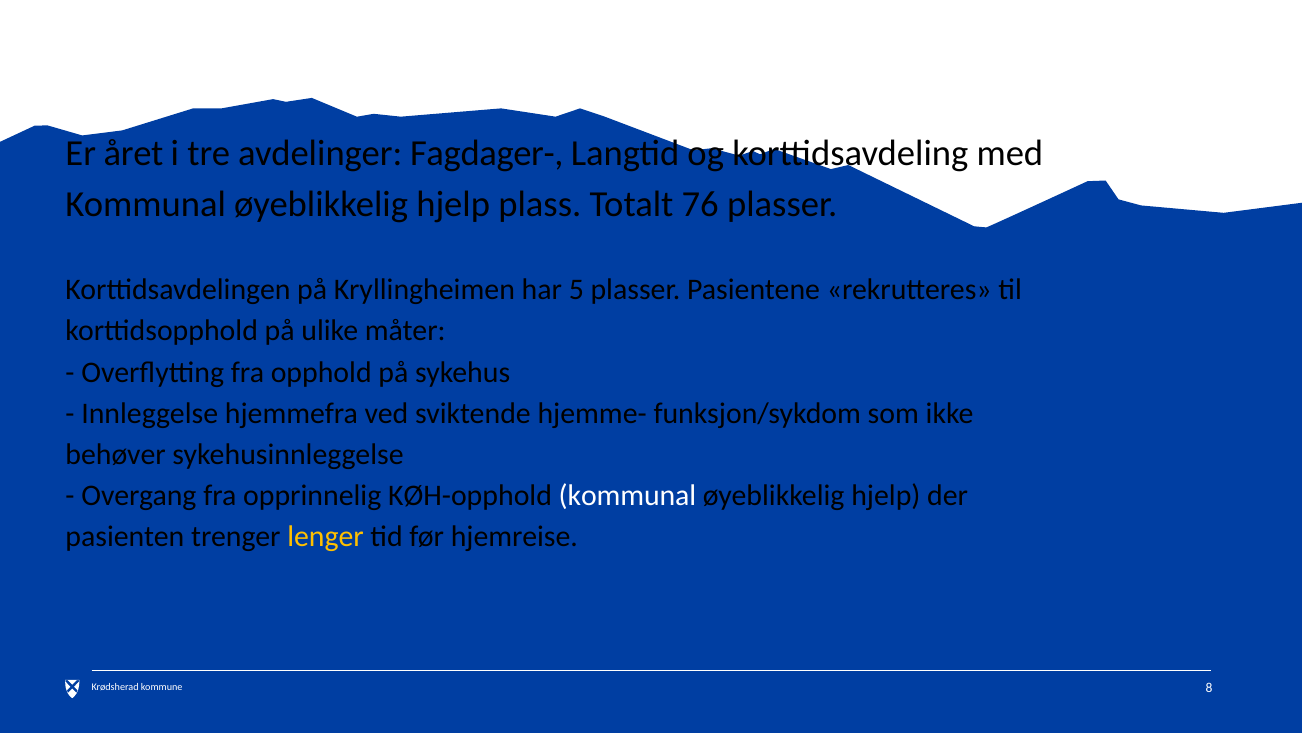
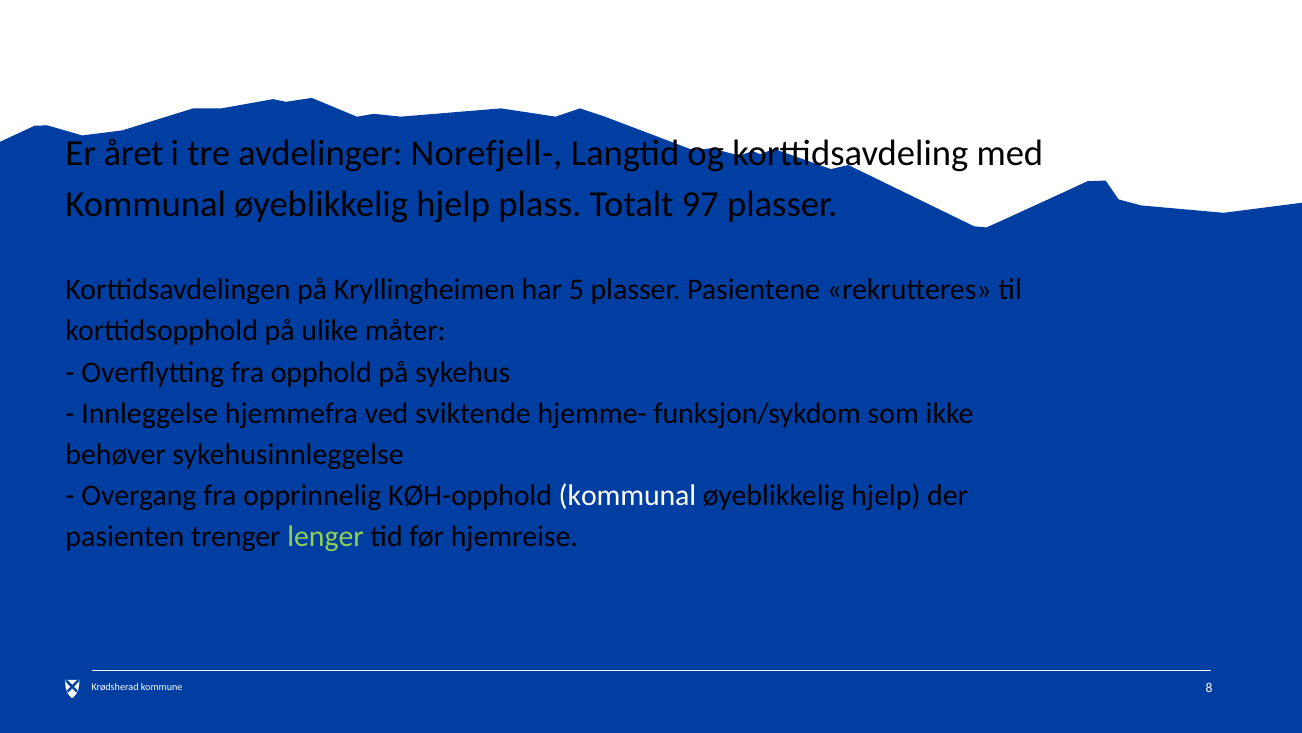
Fagdager-: Fagdager- -> Norefjell-
76: 76 -> 97
lenger colour: yellow -> light green
